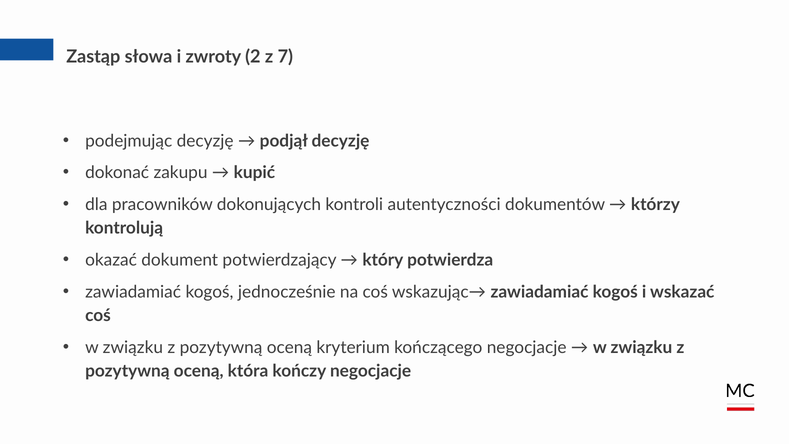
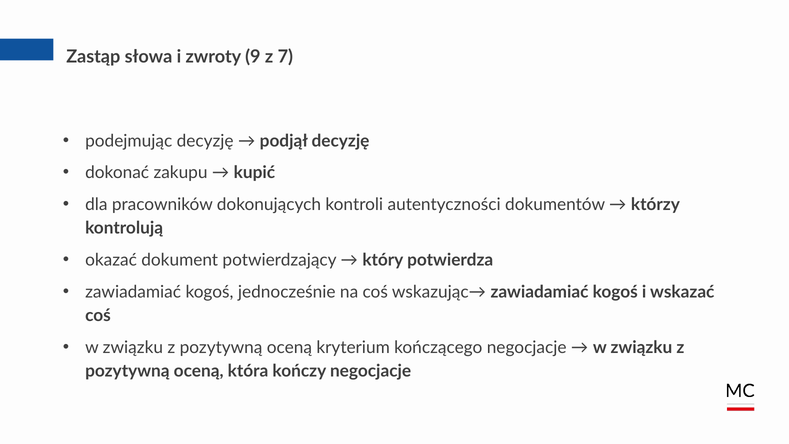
2: 2 -> 9
